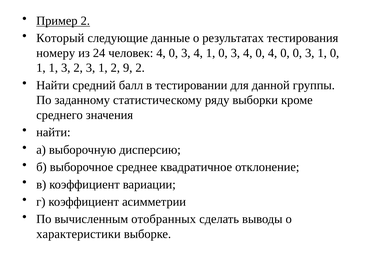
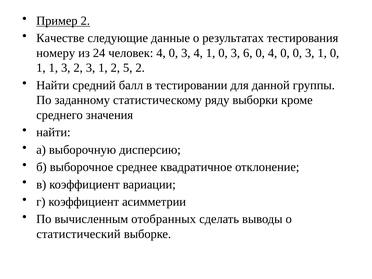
Который: Который -> Качестве
1 0 3 4: 4 -> 6
9: 9 -> 5
характеристики: характеристики -> статистический
